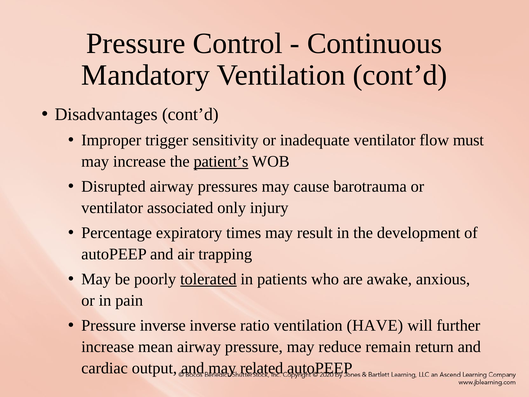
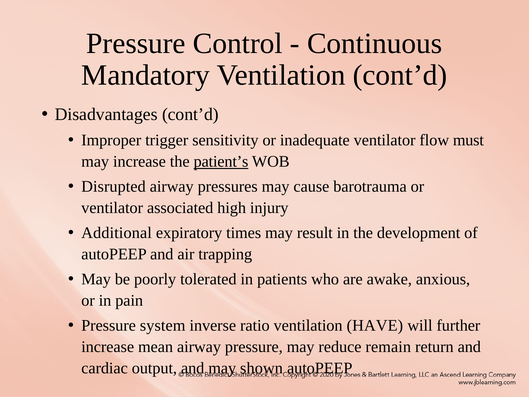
only: only -> high
Percentage: Percentage -> Additional
tolerated underline: present -> none
Pressure inverse: inverse -> system
related: related -> shown
